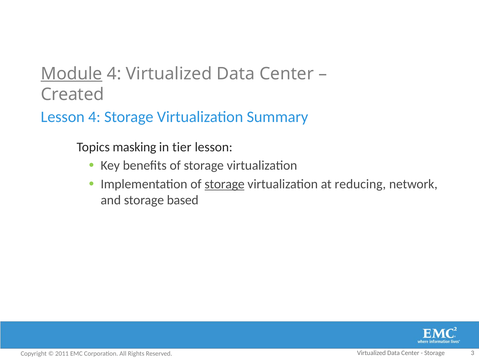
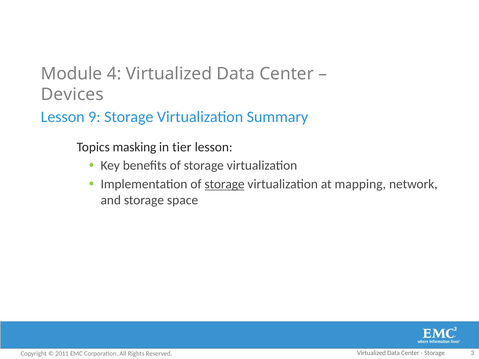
Module underline: present -> none
Created: Created -> Devices
Lesson 4: 4 -> 9
reducing: reducing -> mapping
based: based -> space
